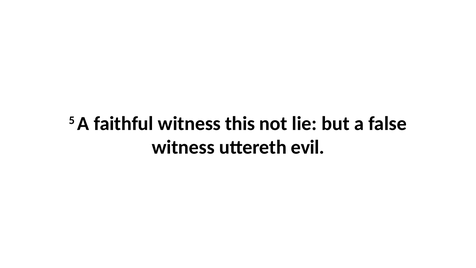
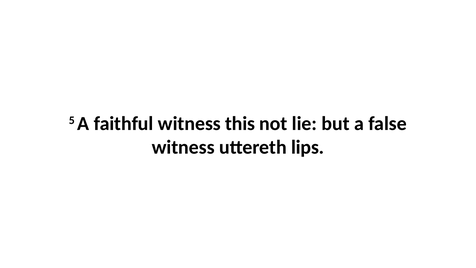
evil: evil -> lips
